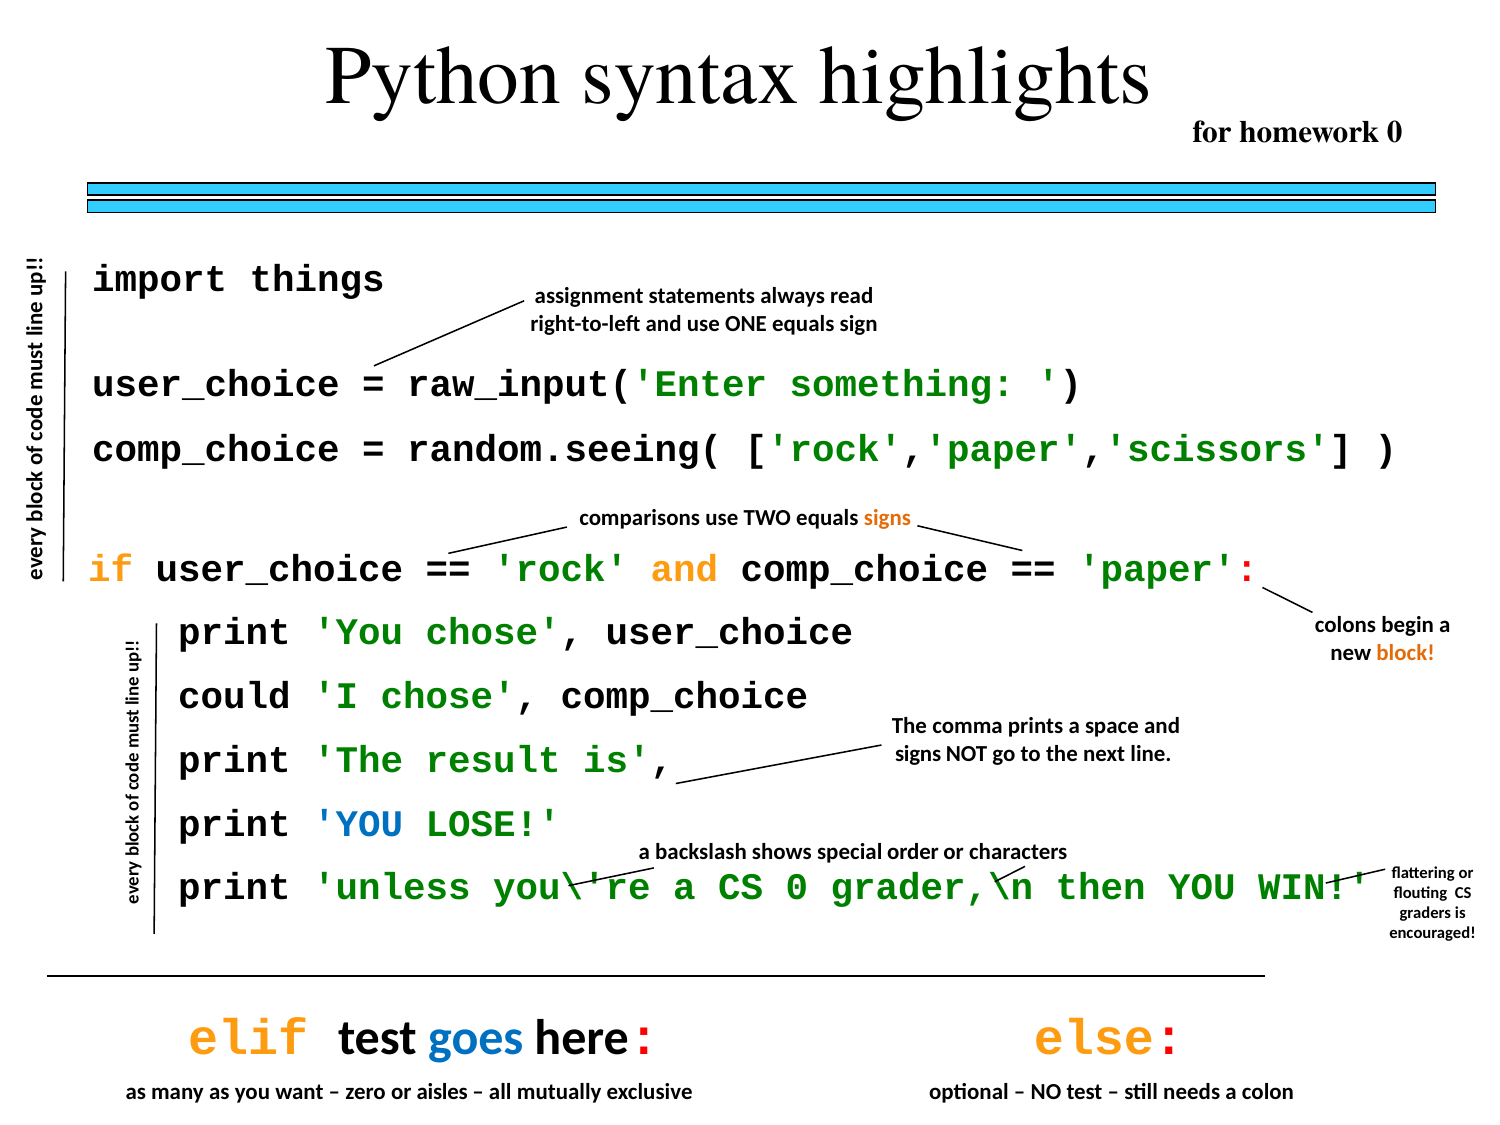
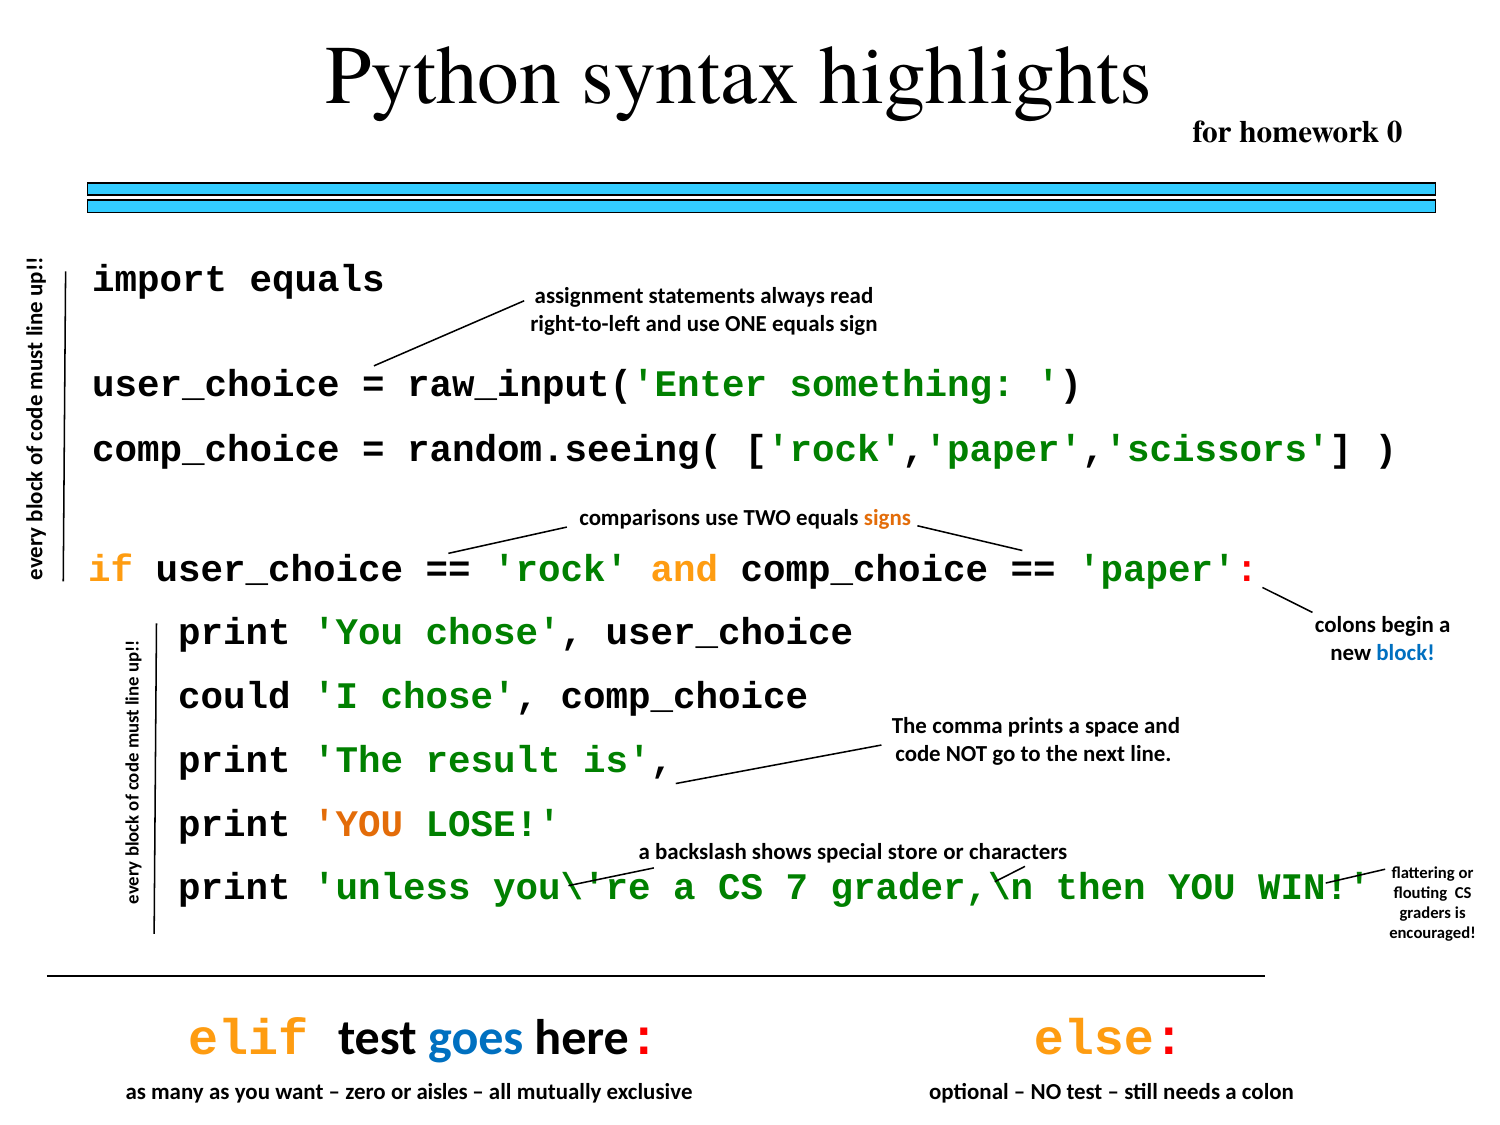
import things: things -> equals
block colour: orange -> blue
signs at (918, 754): signs -> code
YOU at (358, 824) colour: blue -> orange
order: order -> store
CS 0: 0 -> 7
